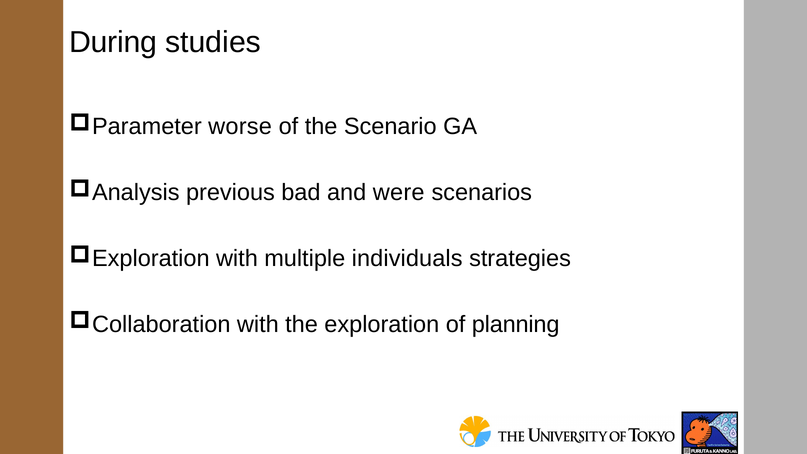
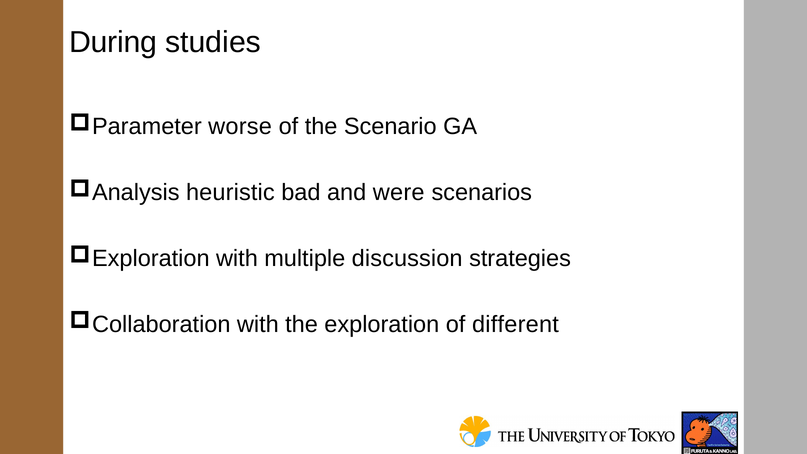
previous: previous -> heuristic
individuals: individuals -> discussion
planning: planning -> different
